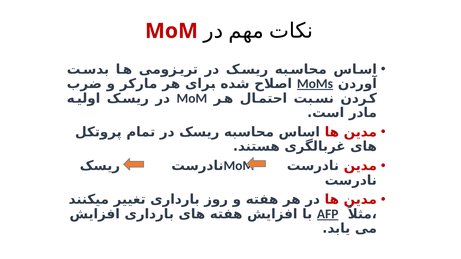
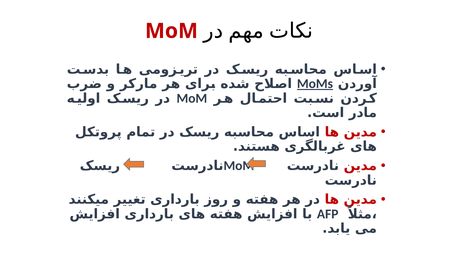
AFP underline: present -> none
